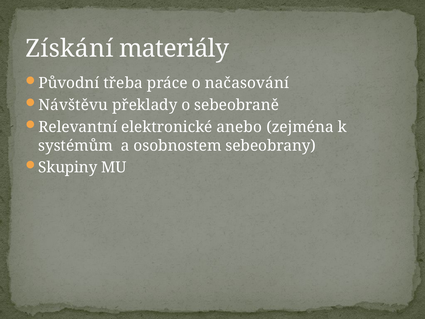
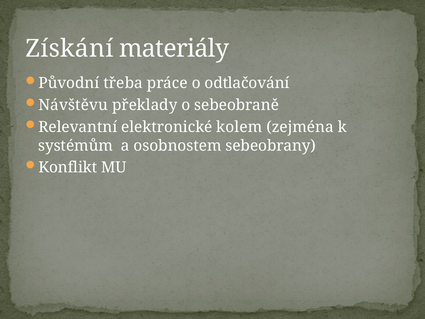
načasování: načasování -> odtlačování
anebo: anebo -> kolem
Skupiny: Skupiny -> Konflikt
